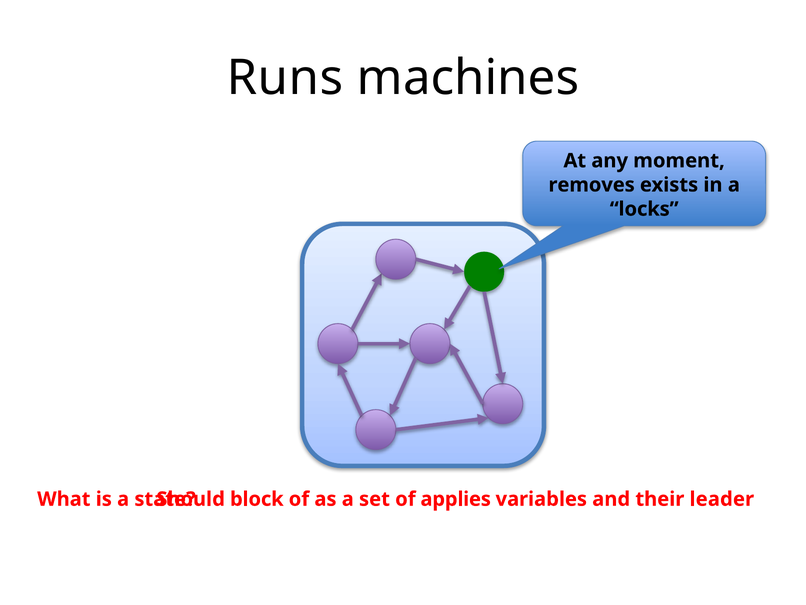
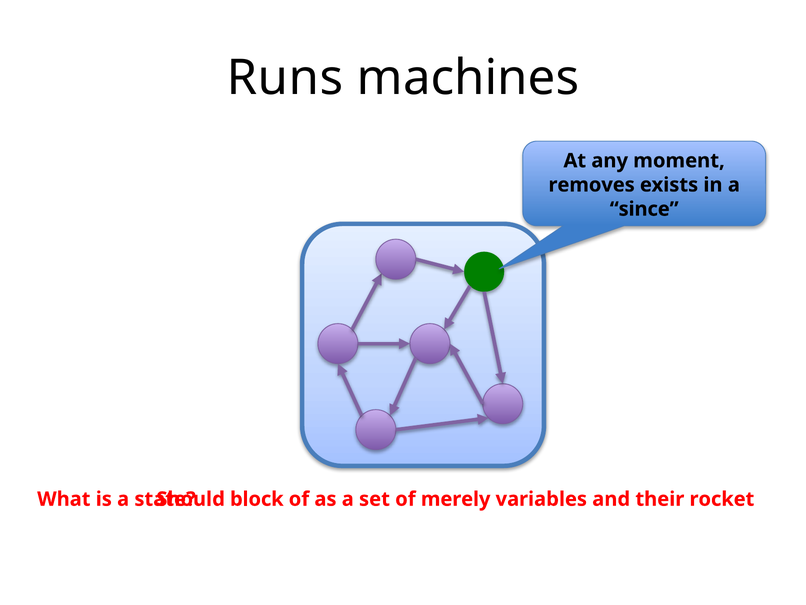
locks: locks -> since
applies: applies -> merely
leader: leader -> rocket
